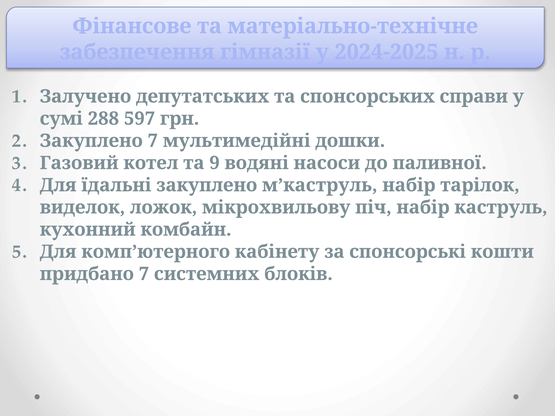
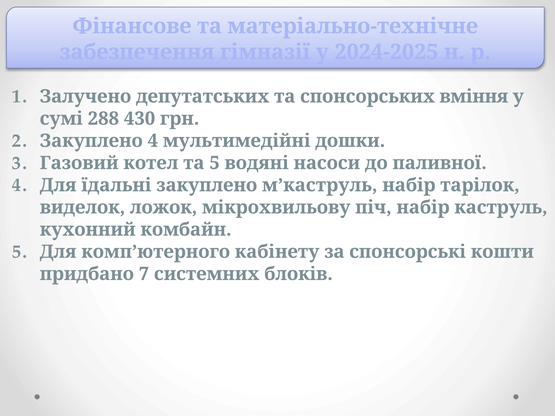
справи: справи -> вміння
597: 597 -> 430
Закуплено 7: 7 -> 4
та 9: 9 -> 5
